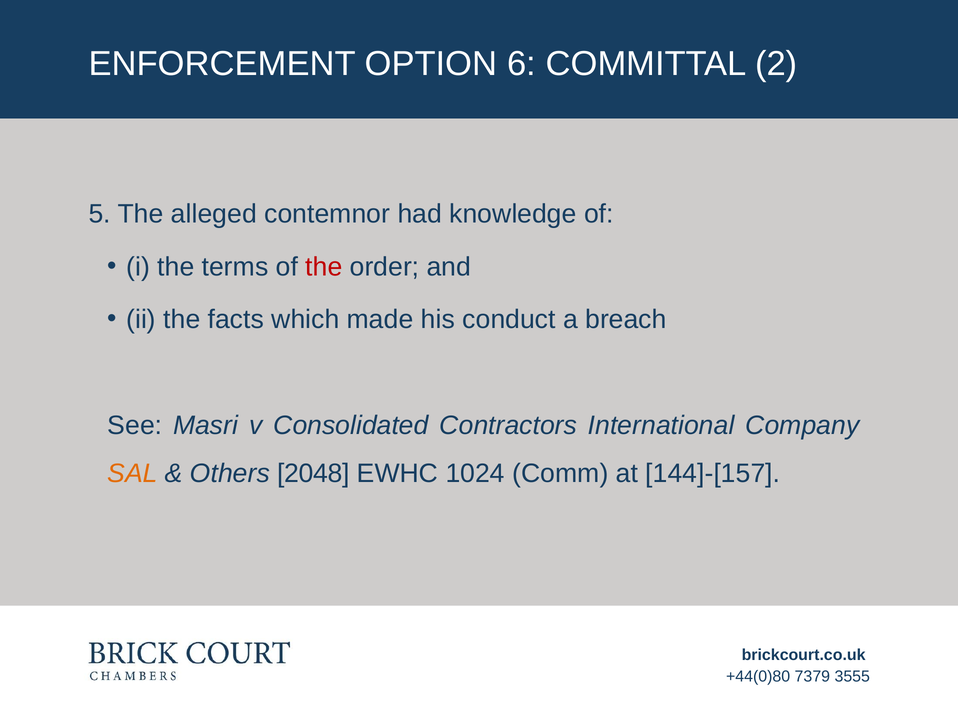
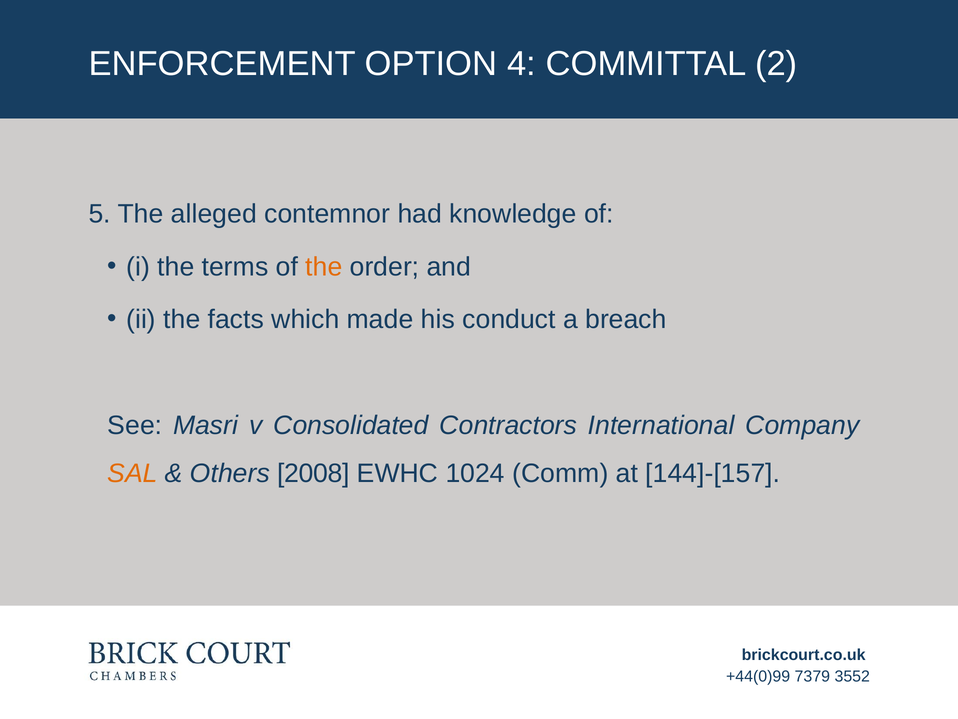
6: 6 -> 4
the at (324, 267) colour: red -> orange
2048: 2048 -> 2008
+44(0)80: +44(0)80 -> +44(0)99
3555: 3555 -> 3552
